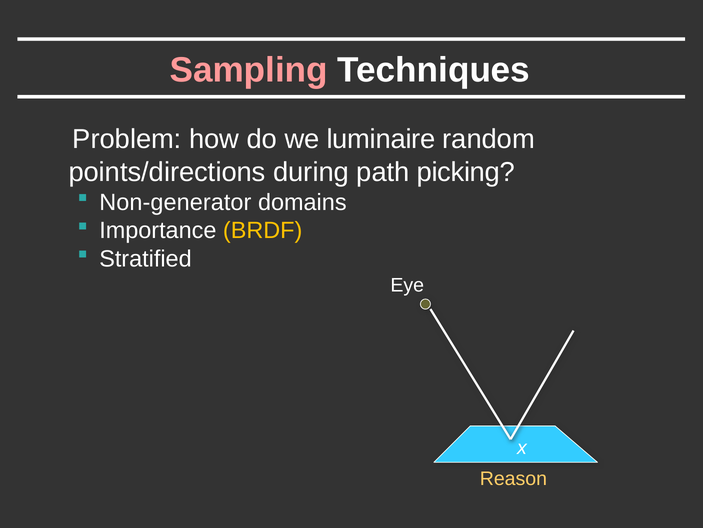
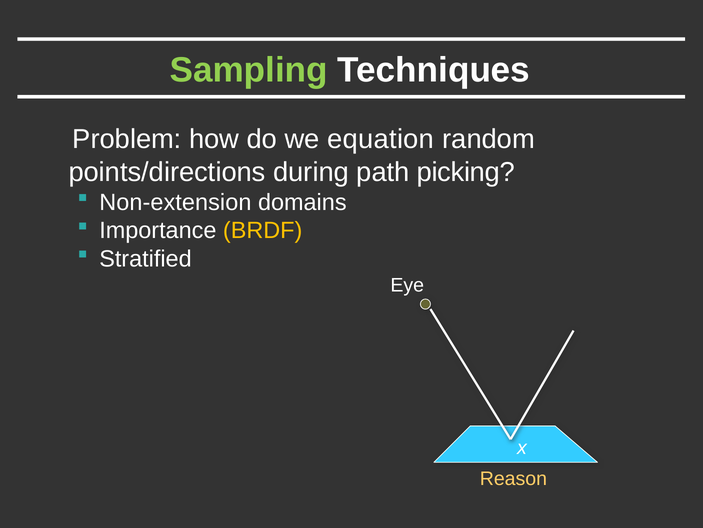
Sampling colour: pink -> light green
luminaire: luminaire -> equation
Non-generator: Non-generator -> Non-extension
